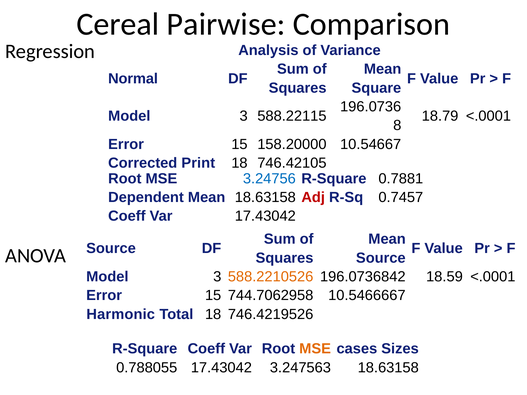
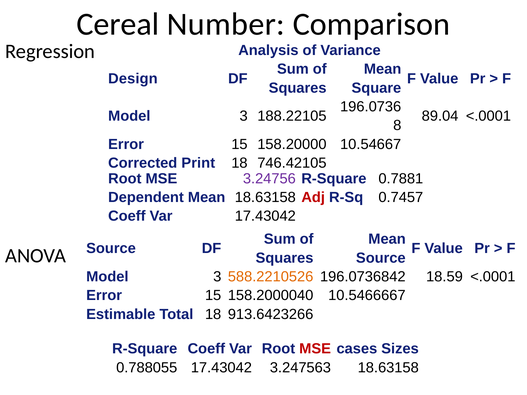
Pairwise: Pairwise -> Number
Normal: Normal -> Design
588.22115: 588.22115 -> 188.22105
18.79: 18.79 -> 89.04
3.24756 colour: blue -> purple
744.7062958: 744.7062958 -> 158.2000040
Harmonic: Harmonic -> Estimable
746.4219526: 746.4219526 -> 913.6423266
MSE at (315, 349) colour: orange -> red
